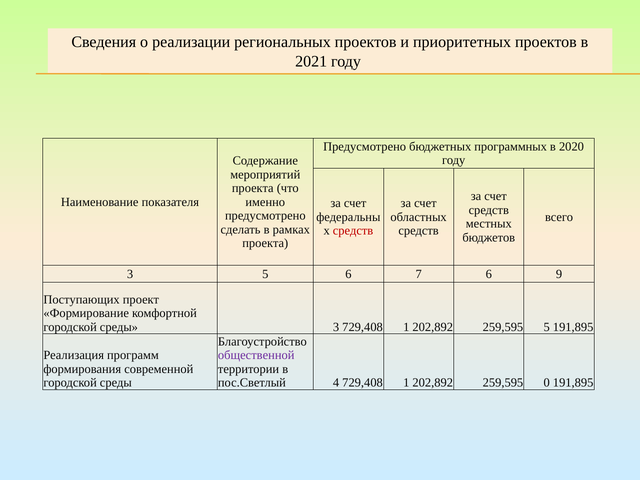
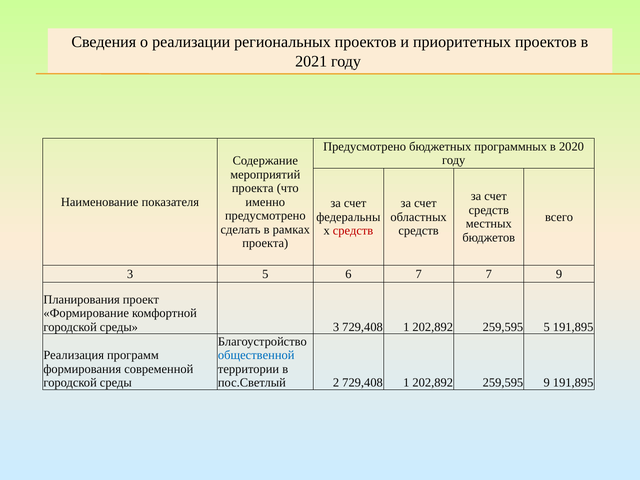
7 6: 6 -> 7
Поступающих: Поступающих -> Планирования
общественной colour: purple -> blue
4: 4 -> 2
259,595 0: 0 -> 9
